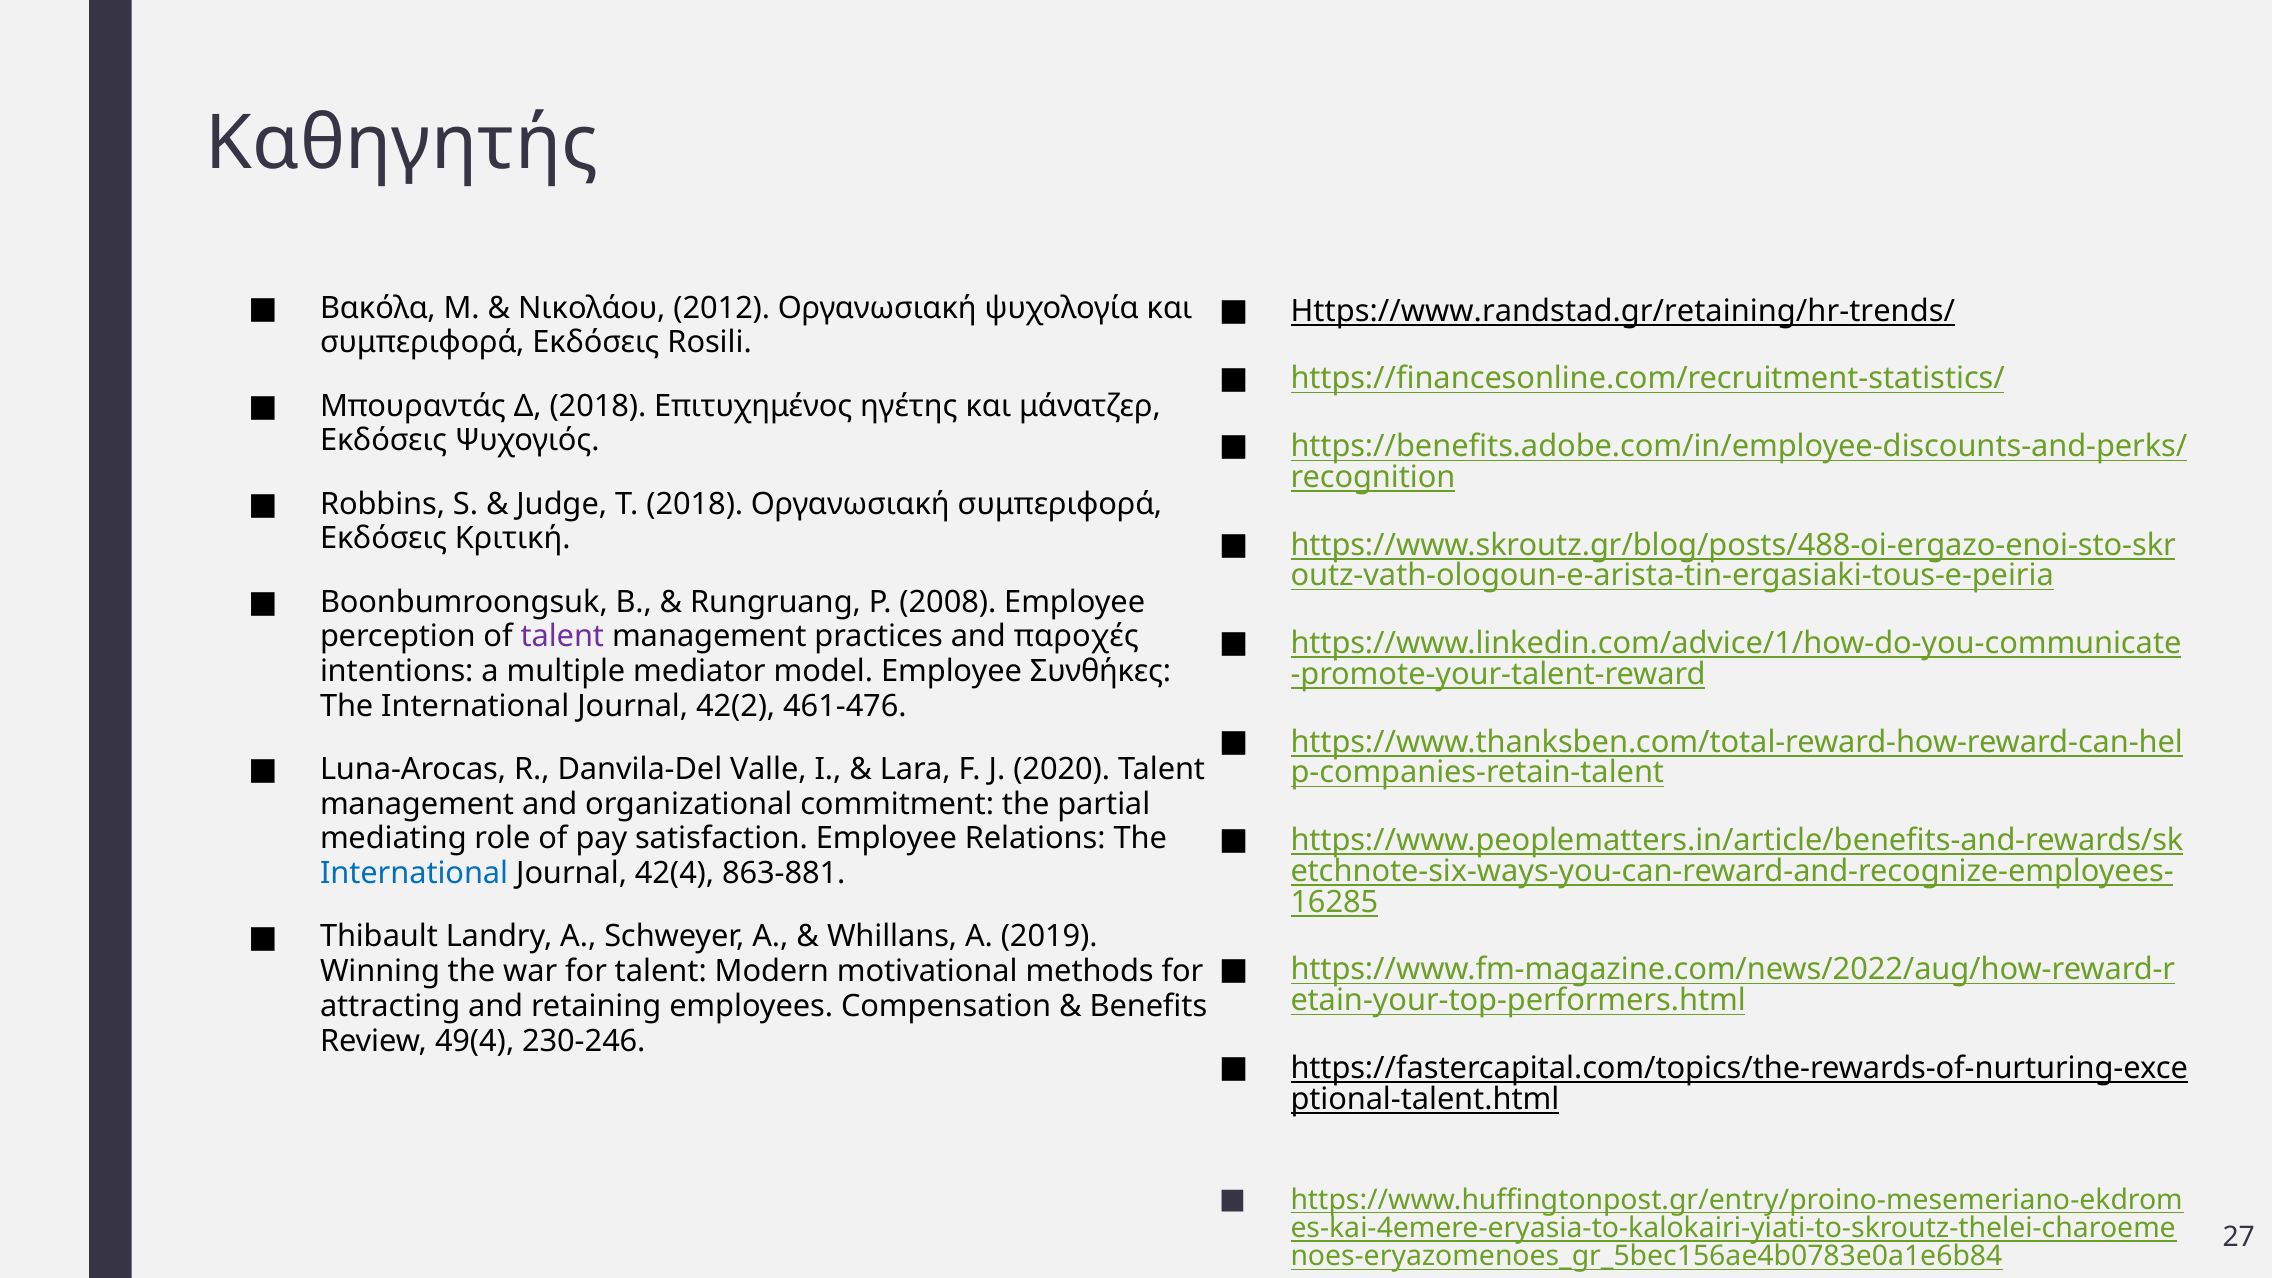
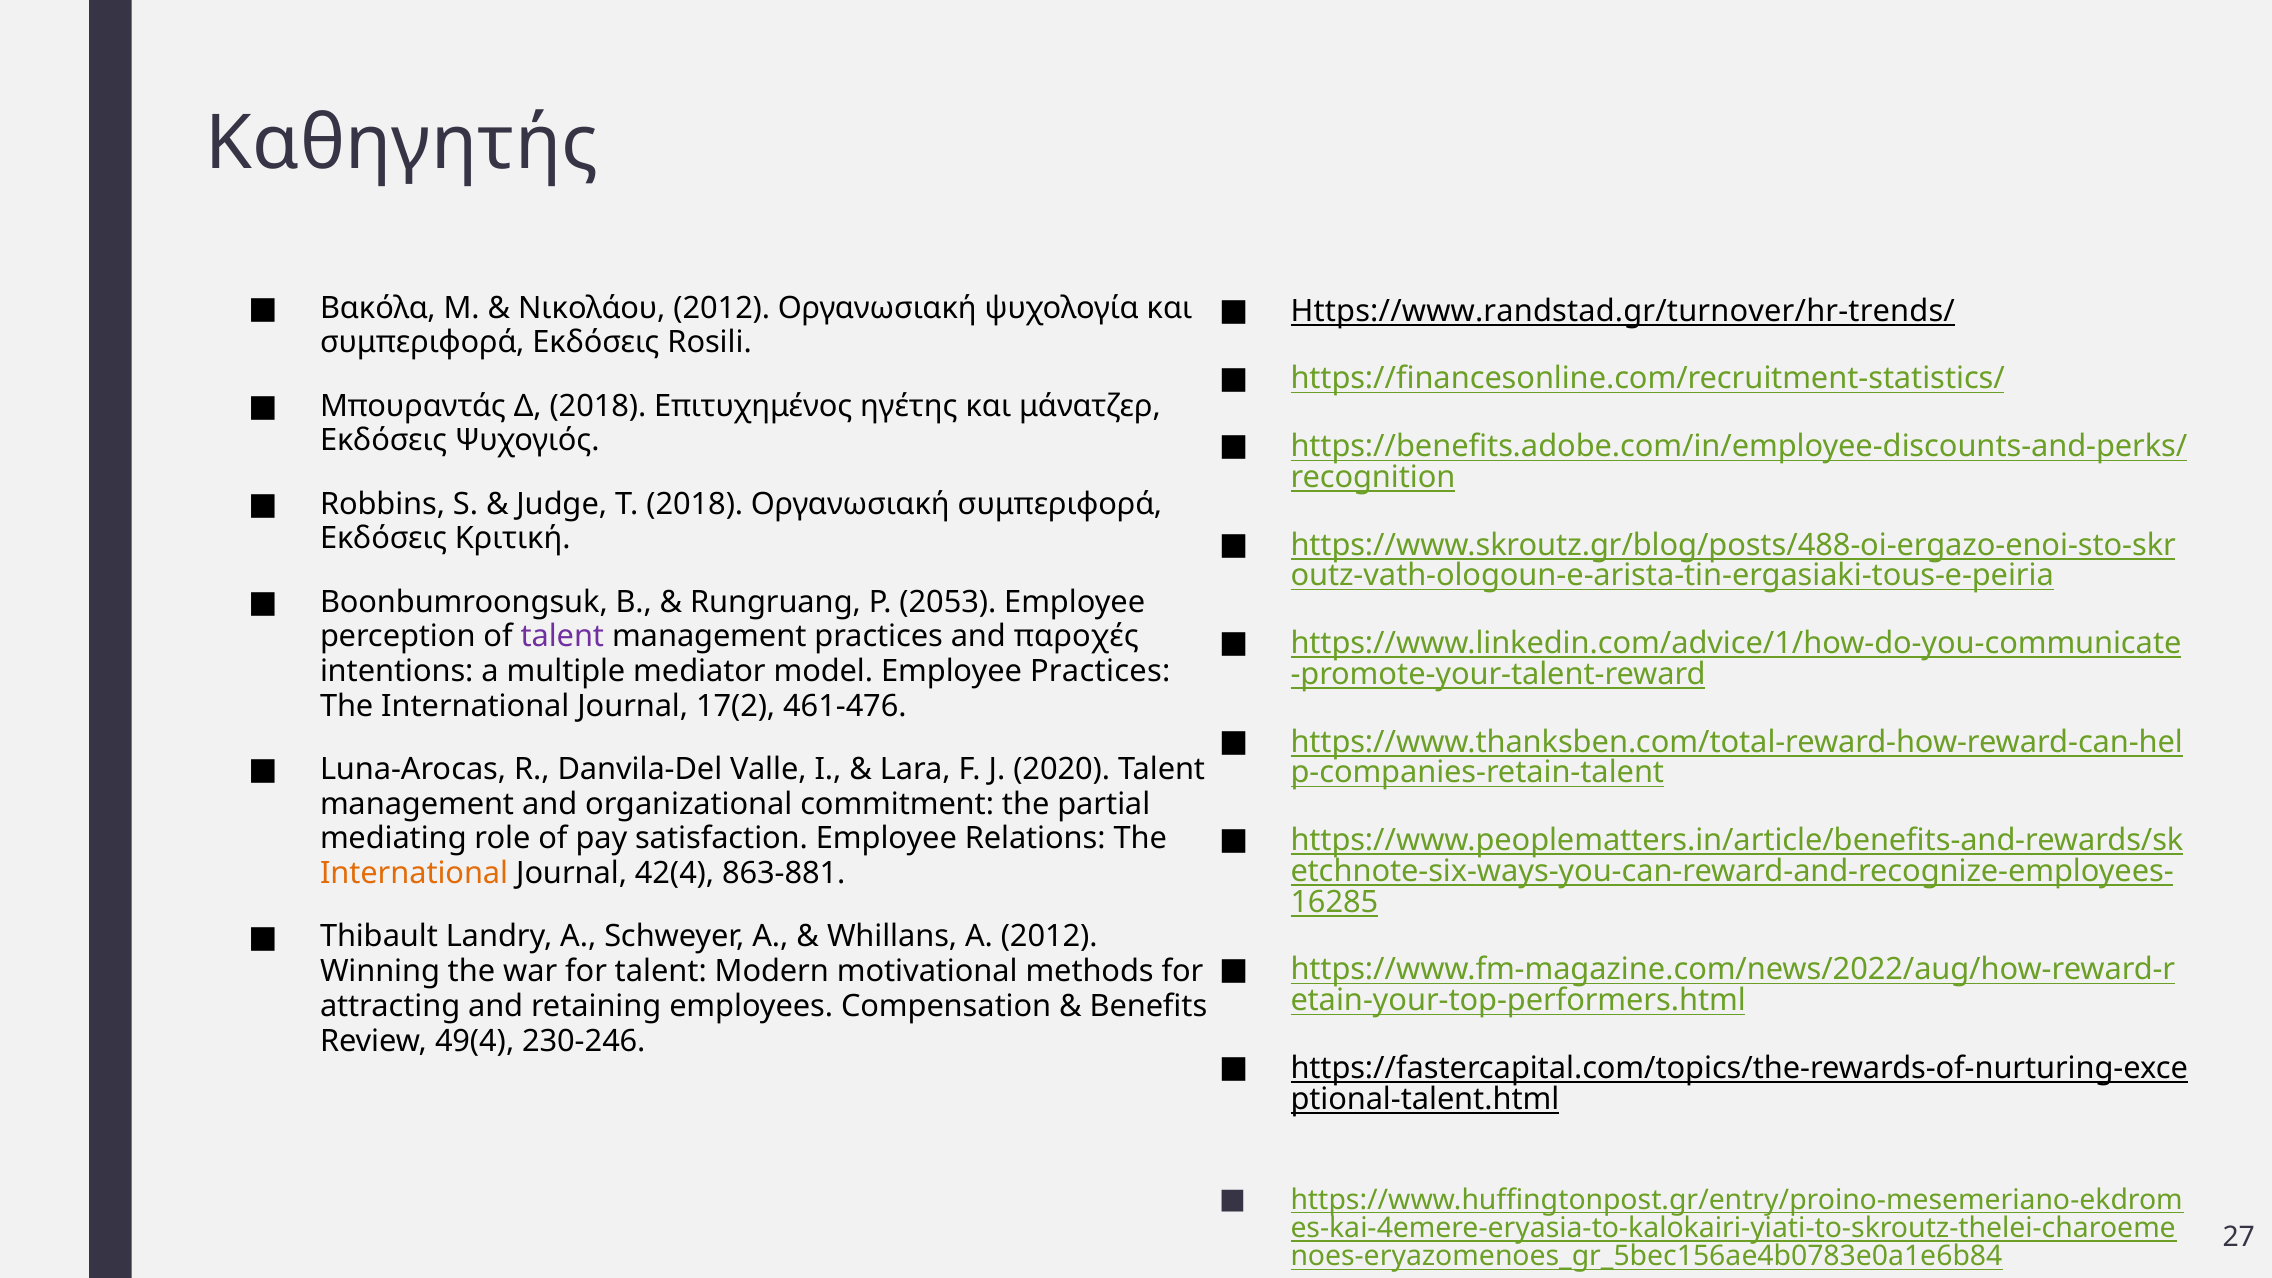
Https://www.randstad.gr/retaining/hr-trends/: Https://www.randstad.gr/retaining/hr-trends/ -> Https://www.randstad.gr/turnover/hr-trends/
2008: 2008 -> 2053
Employee Συνθήκες: Συνθήκες -> Practices
42(2: 42(2 -> 17(2
International at (414, 874) colour: blue -> orange
A 2019: 2019 -> 2012
